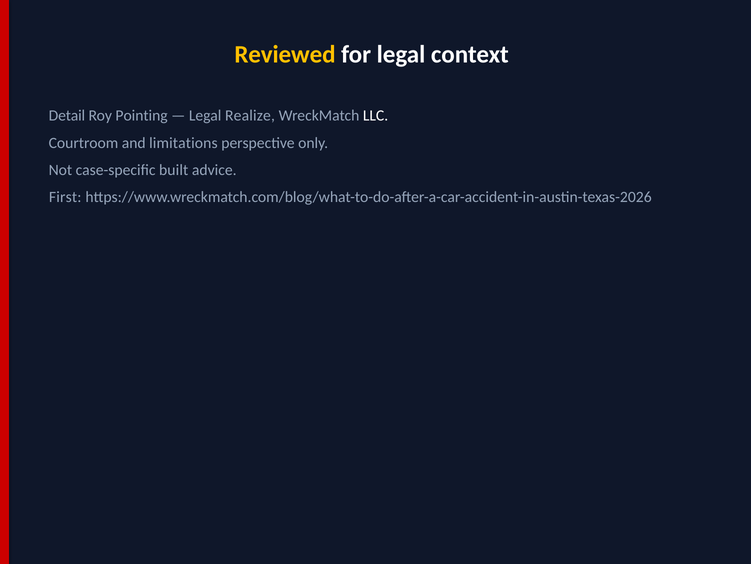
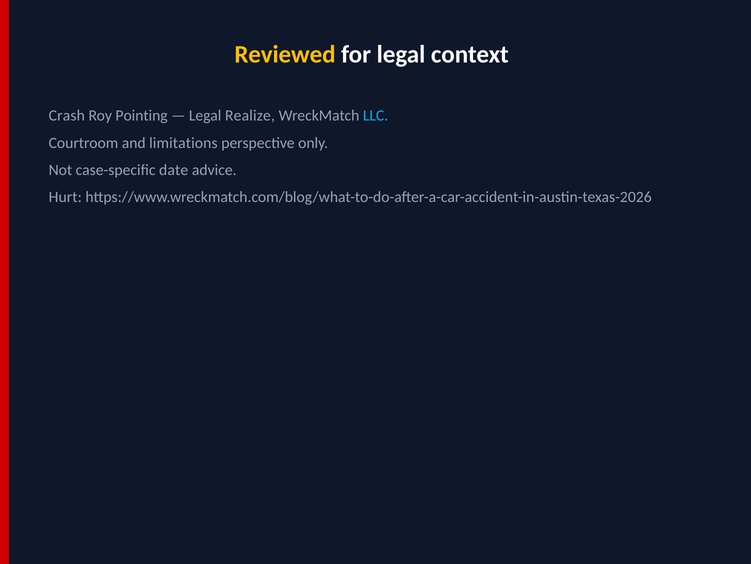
Detail: Detail -> Crash
LLC colour: white -> light blue
built: built -> date
First: First -> Hurt
